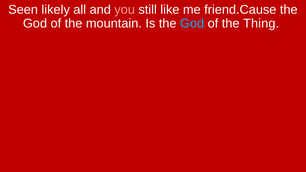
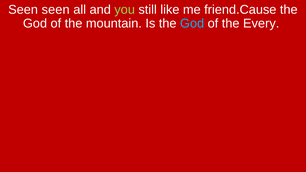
Seen likely: likely -> seen
you colour: pink -> light green
Thing: Thing -> Every
